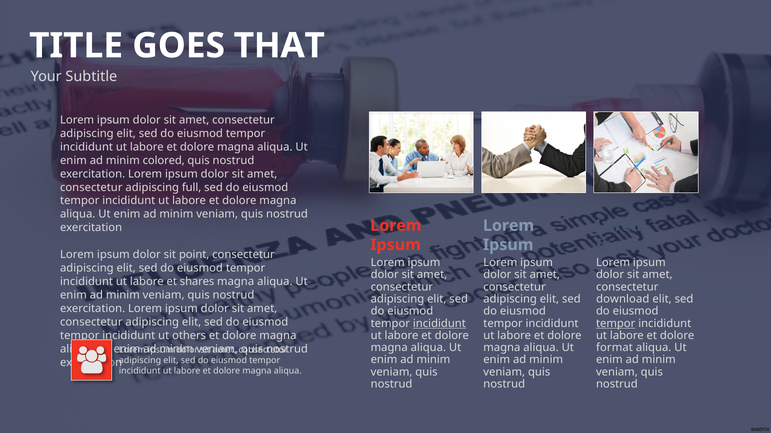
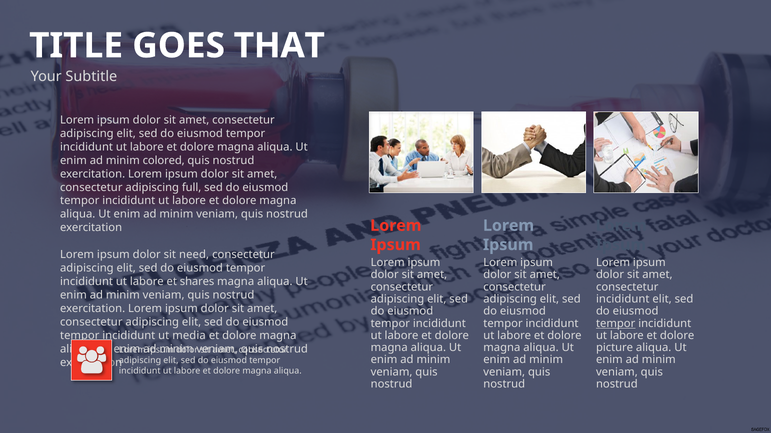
point: point -> need
download at (623, 300): download -> incididunt
incididunt at (439, 324) underline: present -> none
others: others -> media
format: format -> picture
